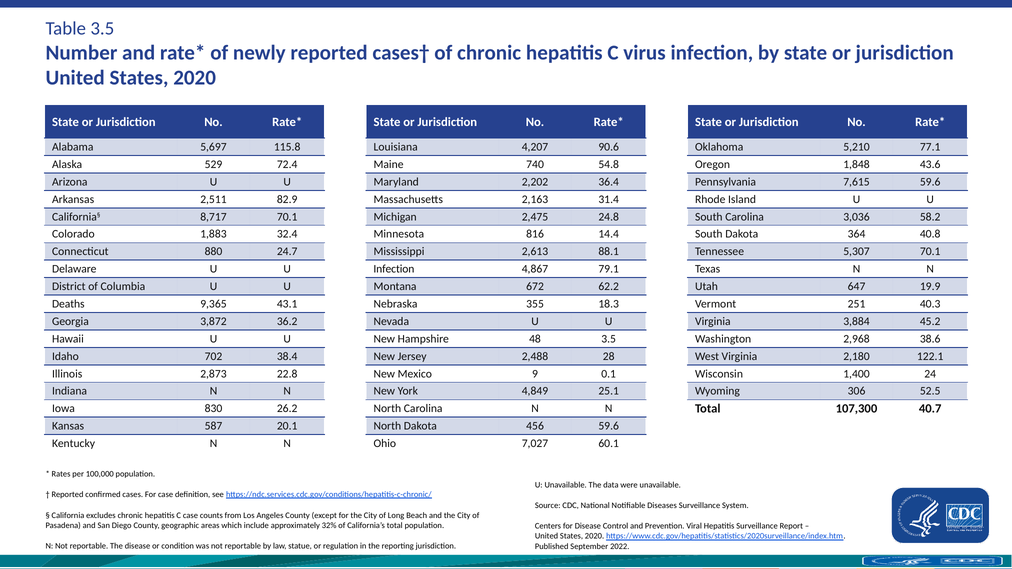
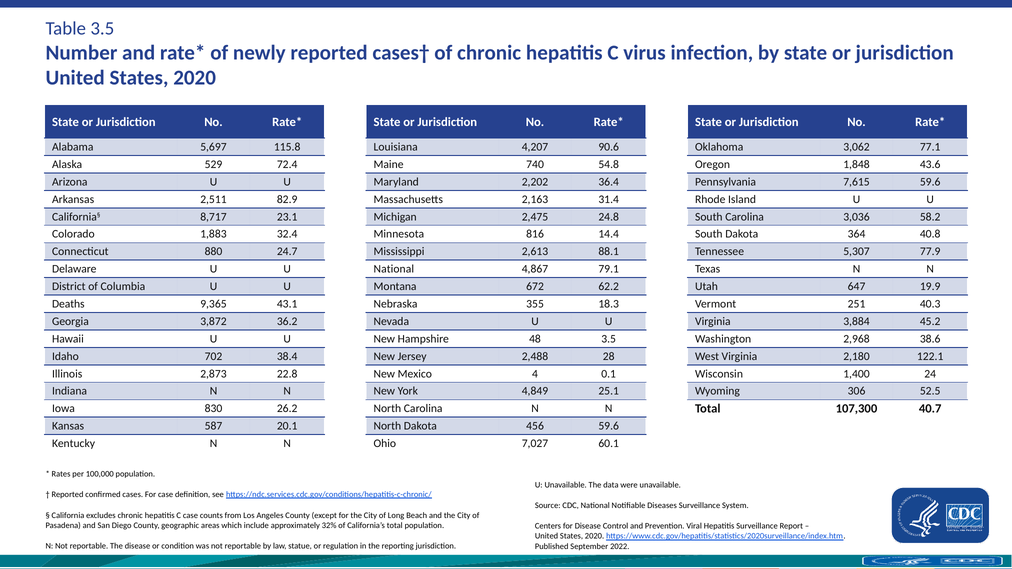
5,210: 5,210 -> 3,062
8,717 70.1: 70.1 -> 23.1
5,307 70.1: 70.1 -> 77.9
Infection at (394, 269): Infection -> National
9: 9 -> 4
